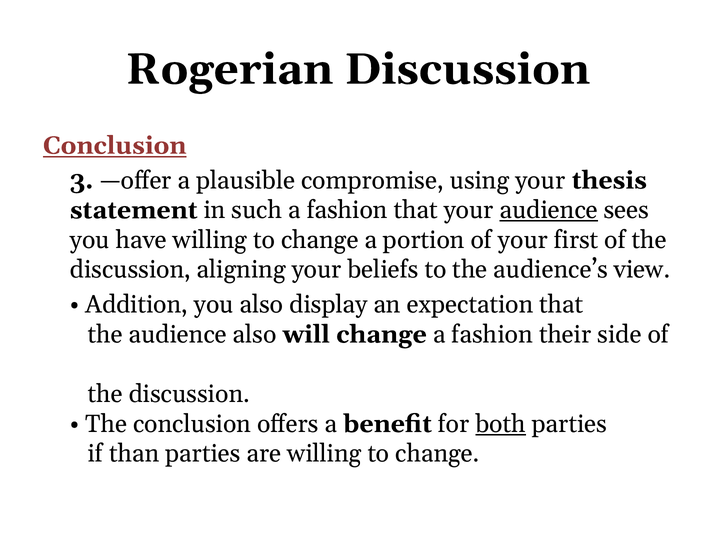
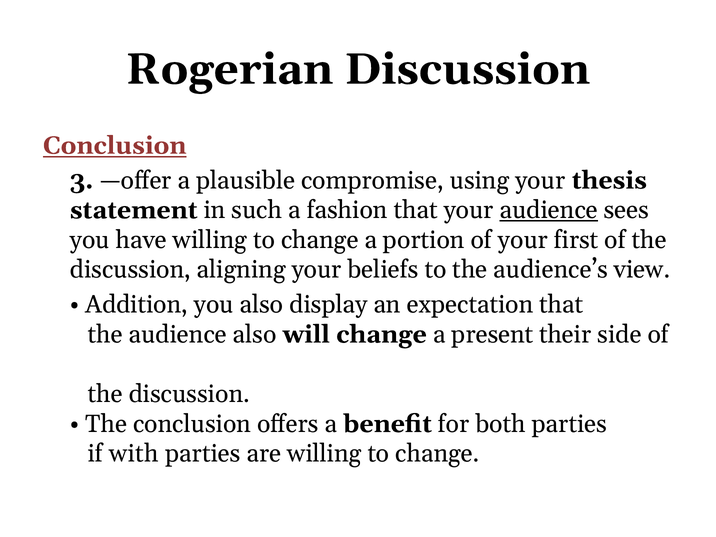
change a fashion: fashion -> present
both underline: present -> none
than: than -> with
